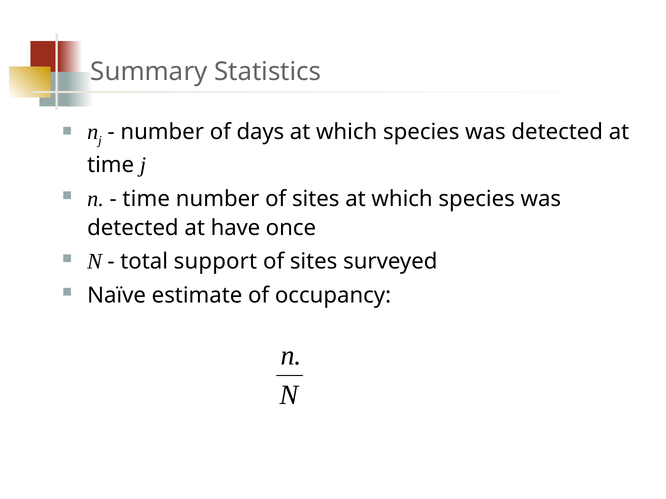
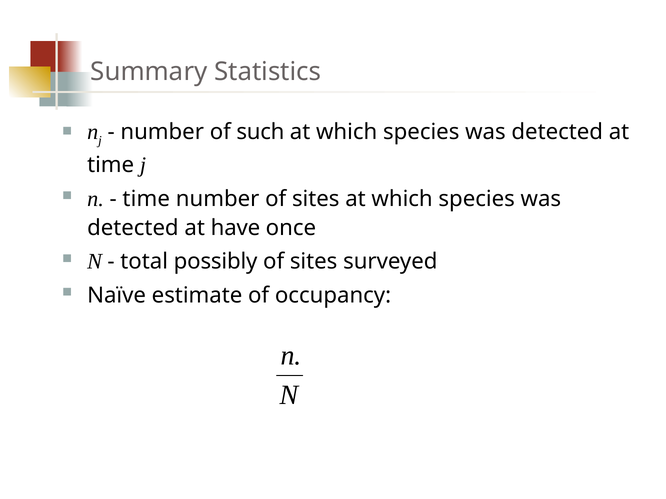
days: days -> such
support: support -> possibly
